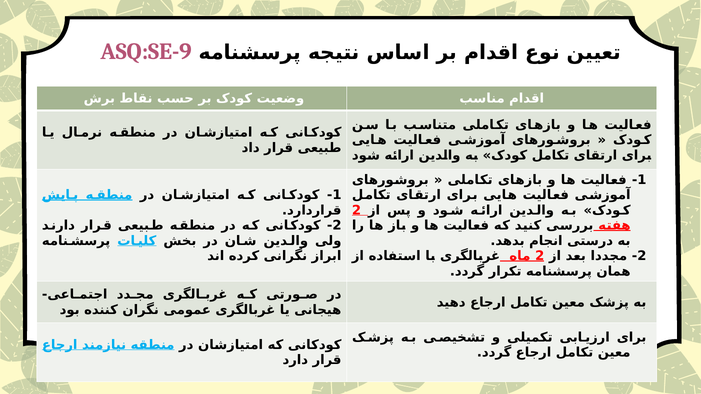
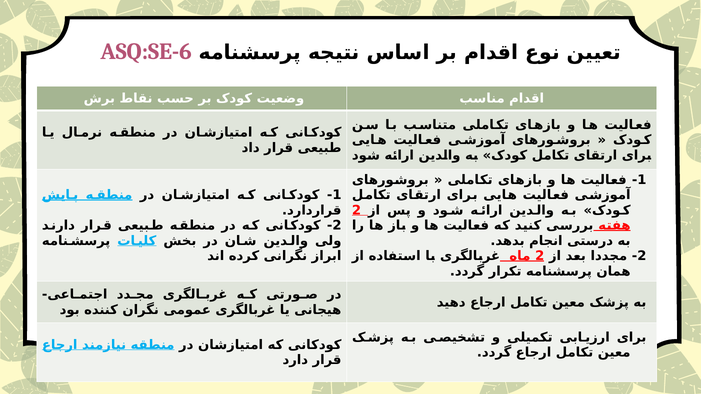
ASQ:SE-9: ASQ:SE-9 -> ASQ:SE-6
